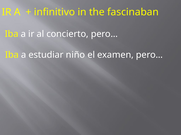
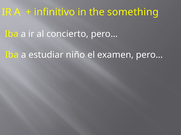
fascinaban: fascinaban -> something
